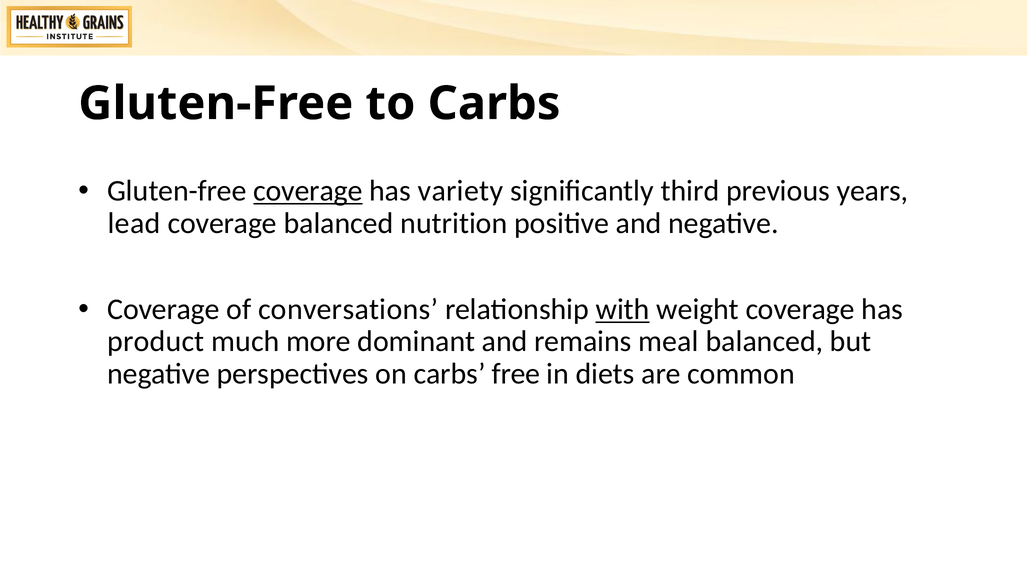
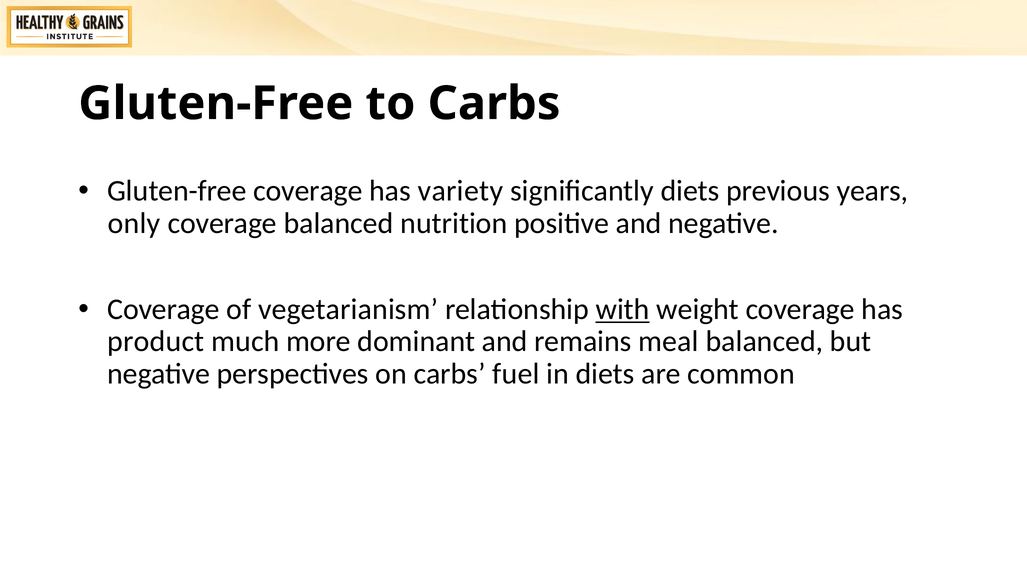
coverage at (308, 191) underline: present -> none
significantly third: third -> diets
lead: lead -> only
conversations: conversations -> vegetarianism
free: free -> fuel
